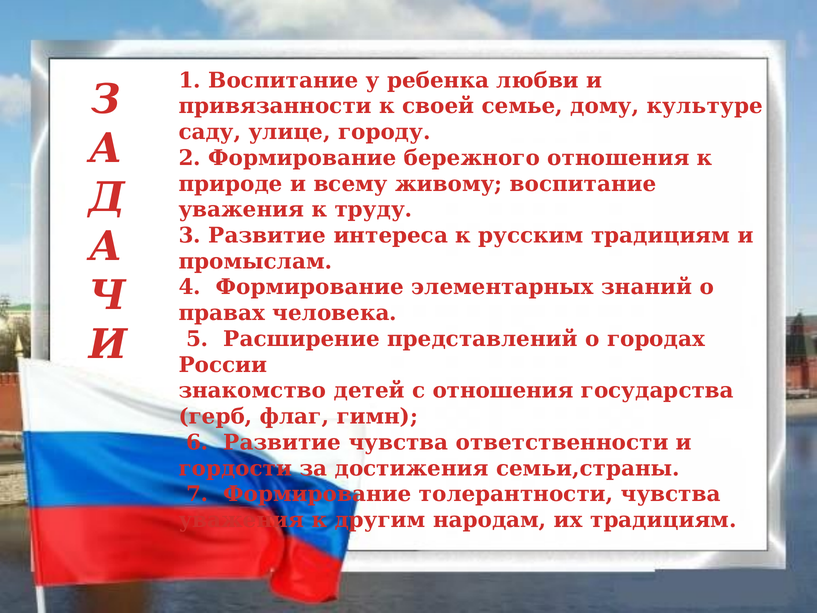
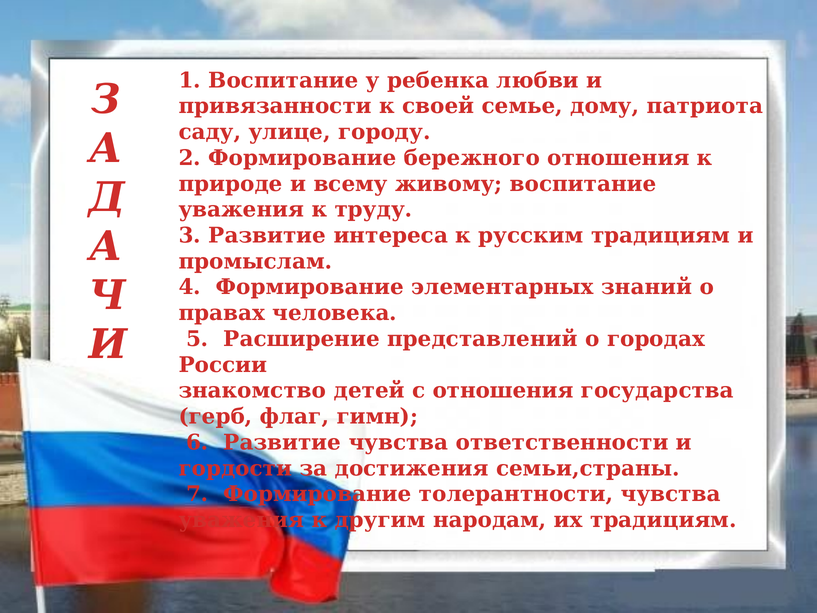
культуре: культуре -> патриота
